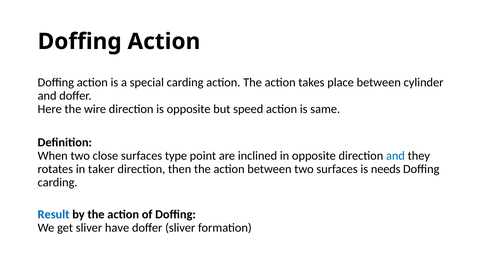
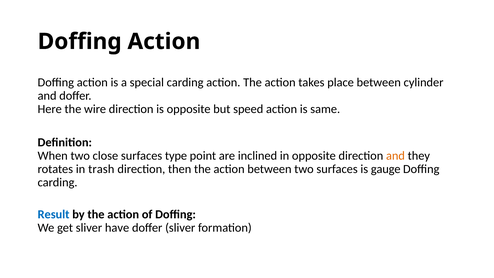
and at (395, 156) colour: blue -> orange
taker: taker -> trash
needs: needs -> gauge
